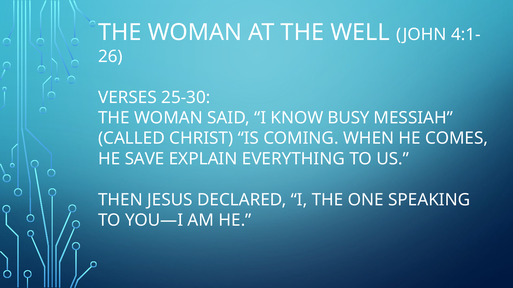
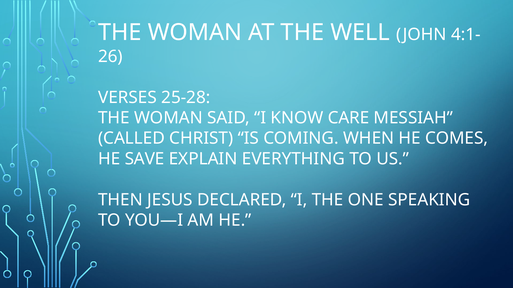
25-30: 25-30 -> 25-28
BUSY: BUSY -> CARE
